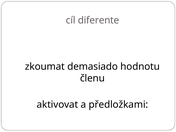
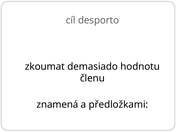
diferente: diferente -> desporto
aktivovat: aktivovat -> znamená
